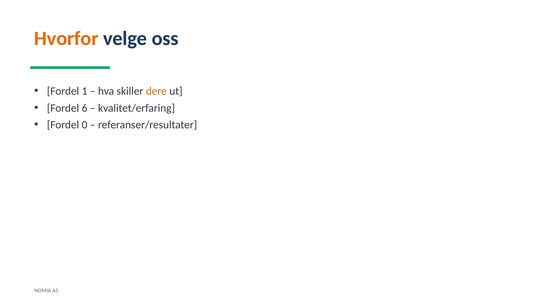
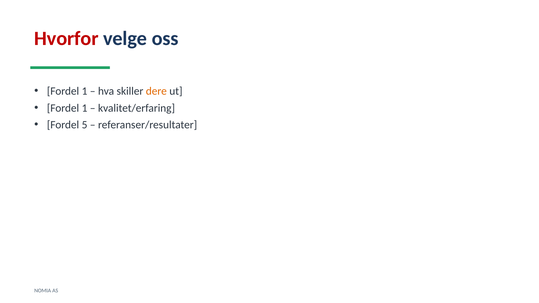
Hvorfor colour: orange -> red
6 at (85, 108): 6 -> 1
0: 0 -> 5
